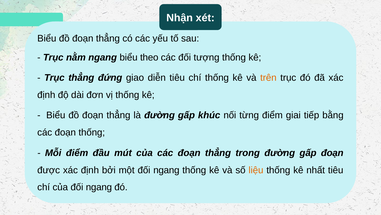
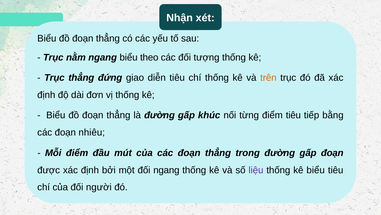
điểm giai: giai -> tiêu
đoạn thống: thống -> nhiêu
liệu colour: orange -> purple
kê nhất: nhất -> biểu
của đối ngang: ngang -> người
